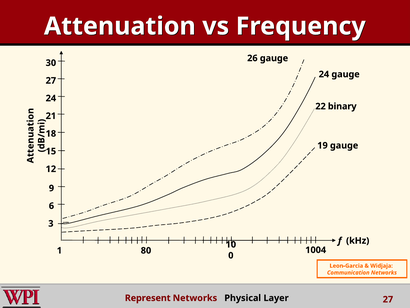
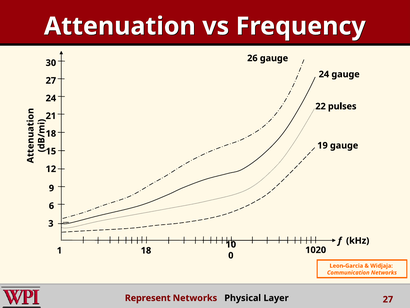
binary: binary -> pulses
1004: 1004 -> 1020
1 80: 80 -> 18
